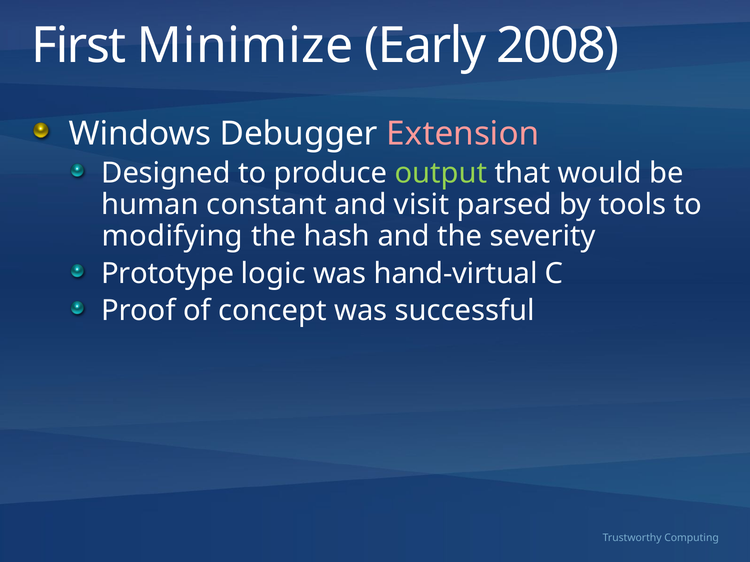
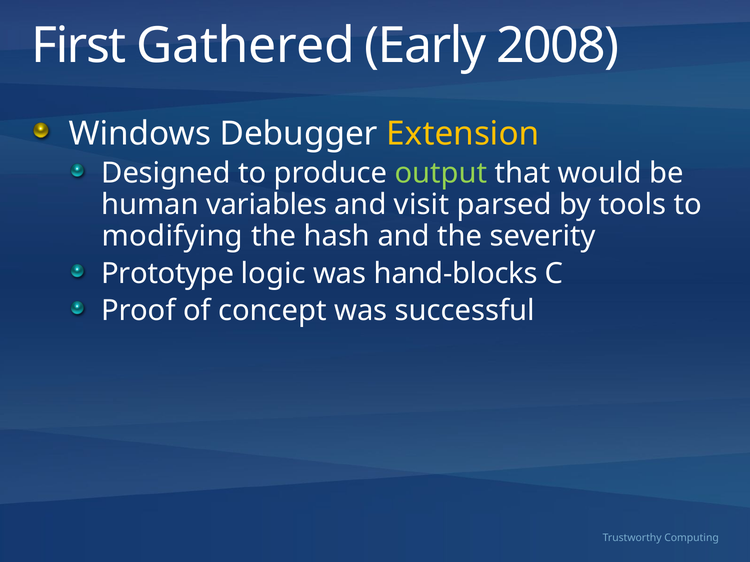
Minimize: Minimize -> Gathered
Extension colour: pink -> yellow
constant: constant -> variables
hand-virtual: hand-virtual -> hand-blocks
